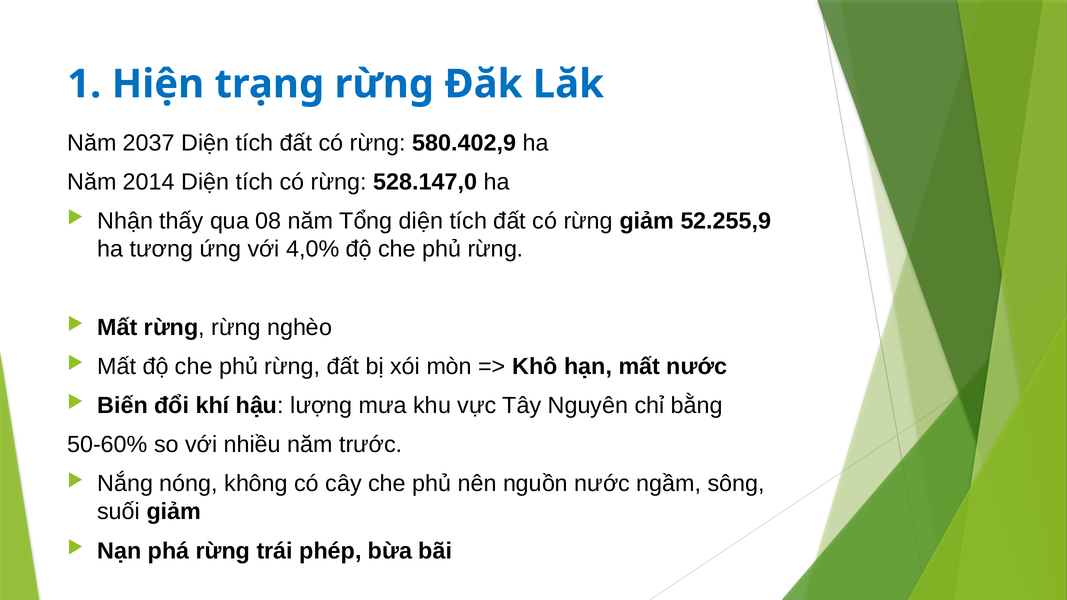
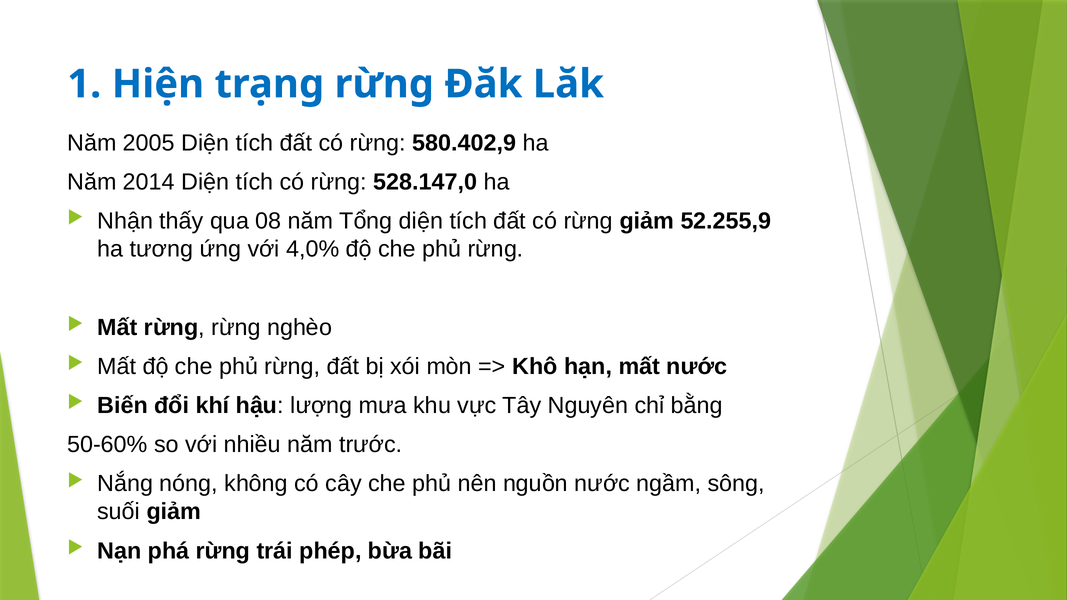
2037: 2037 -> 2005
